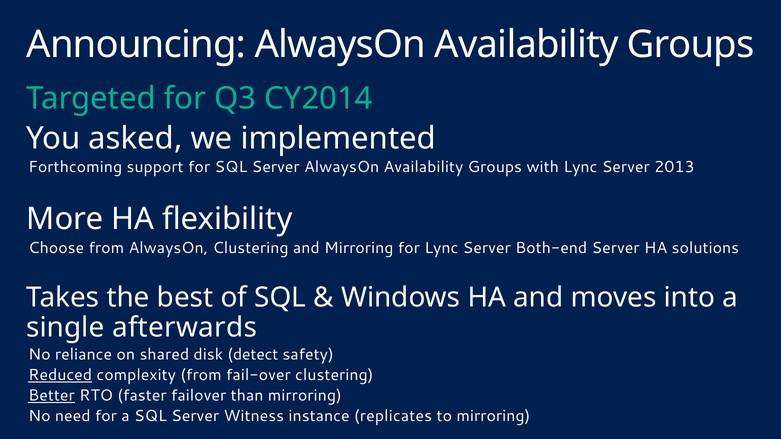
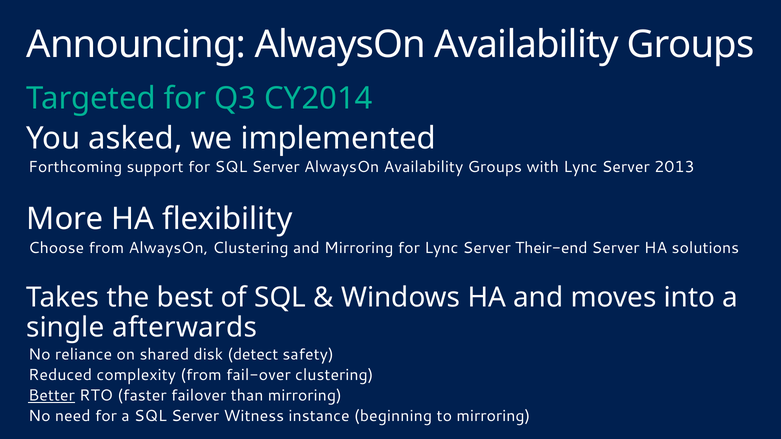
Both-end: Both-end -> Their-end
Reduced underline: present -> none
replicates: replicates -> beginning
